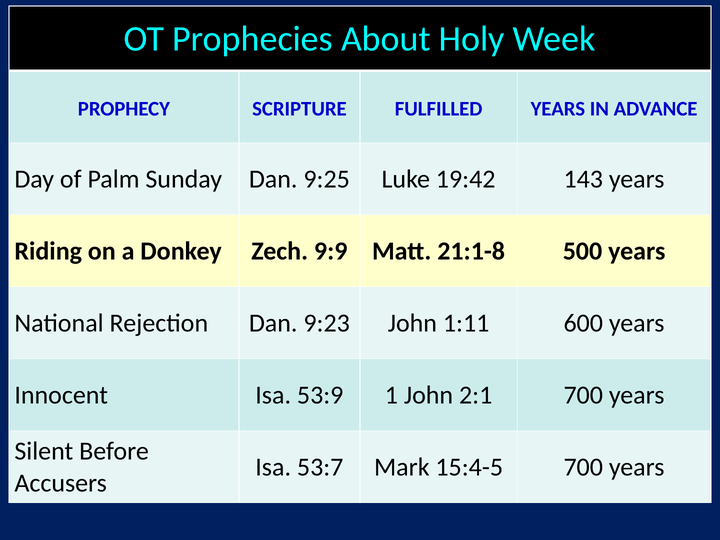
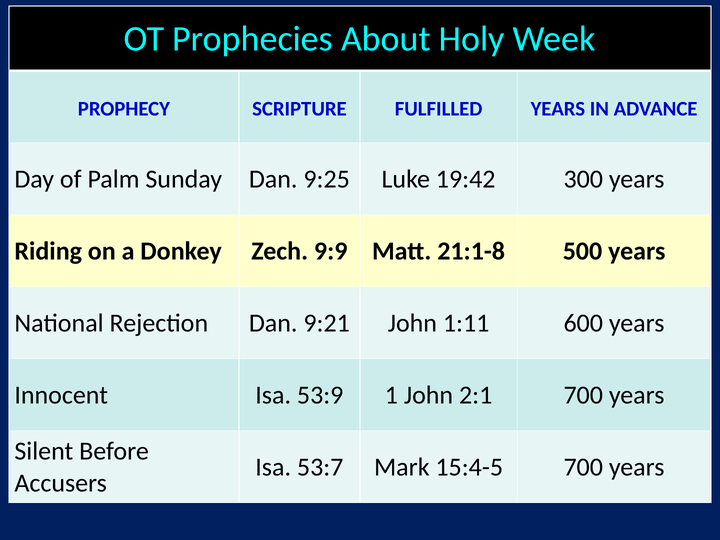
143: 143 -> 300
9:23: 9:23 -> 9:21
